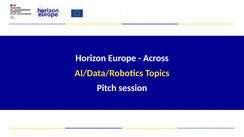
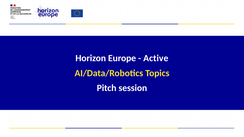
Across: Across -> Active
